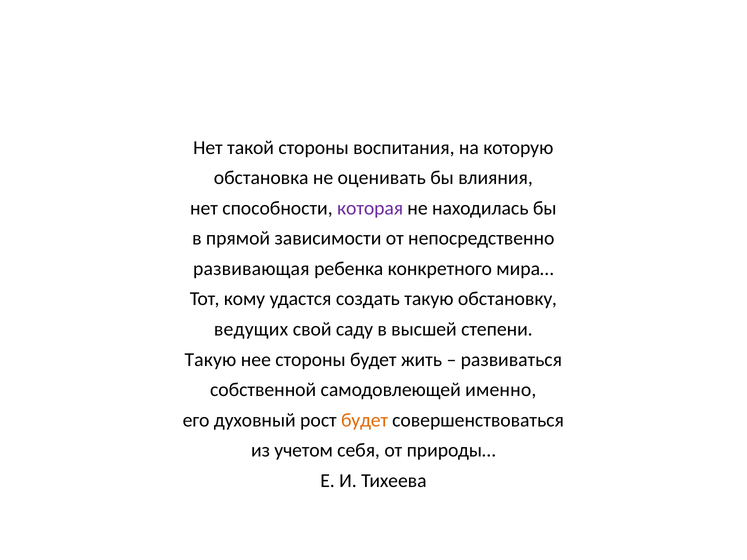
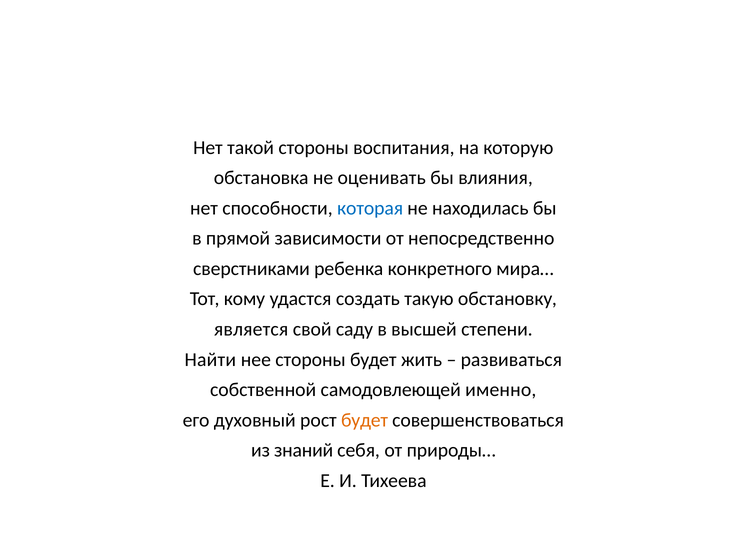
которая colour: purple -> blue
развивающая: развивающая -> сверстниками
ведущих: ведущих -> является
Такую at (210, 360): Такую -> Найти
учетом: учетом -> знаний
